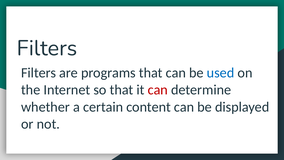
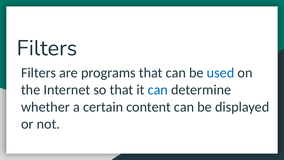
can at (158, 90) colour: red -> blue
